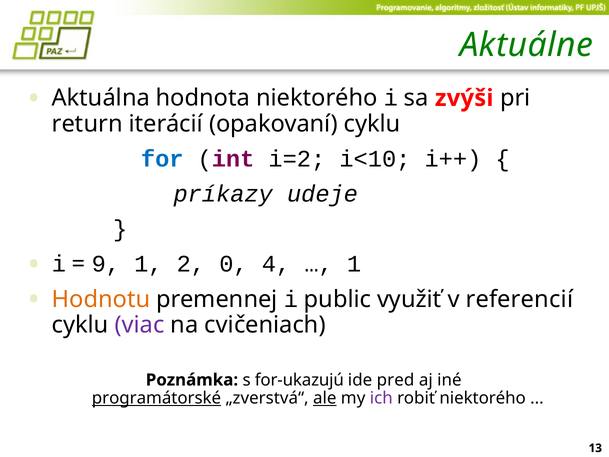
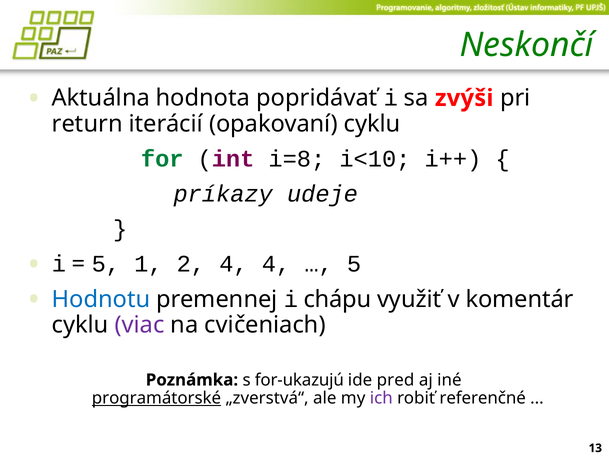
Aktuálne: Aktuálne -> Neskončí
hodnota niektorého: niektorého -> popridávať
for colour: blue -> green
i=2: i=2 -> i=8
9 at (106, 264): 9 -> 5
2 0: 0 -> 4
1 at (354, 264): 1 -> 5
Hodnotu colour: orange -> blue
public: public -> chápu
referencií: referencií -> komentár
ale underline: present -> none
robiť niektorého: niektorého -> referenčné
